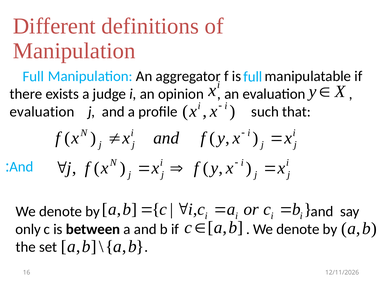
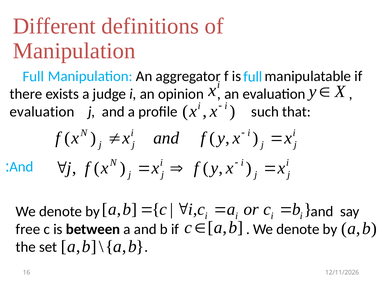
only: only -> free
